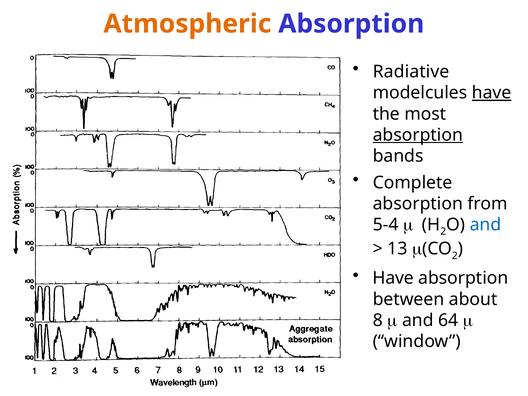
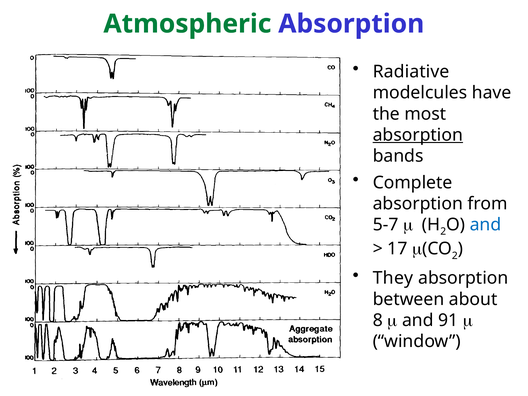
Atmospheric colour: orange -> green
have at (492, 93) underline: present -> none
5-4: 5-4 -> 5-7
13: 13 -> 17
Have at (393, 278): Have -> They
64: 64 -> 91
